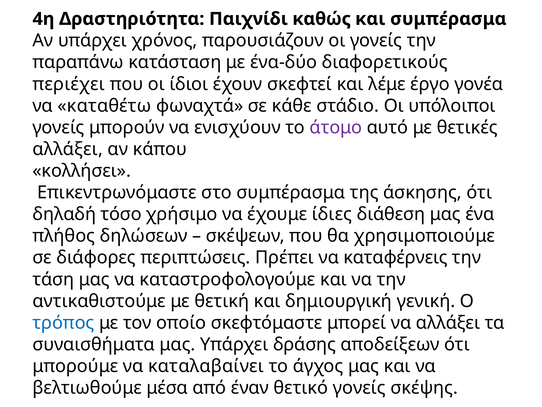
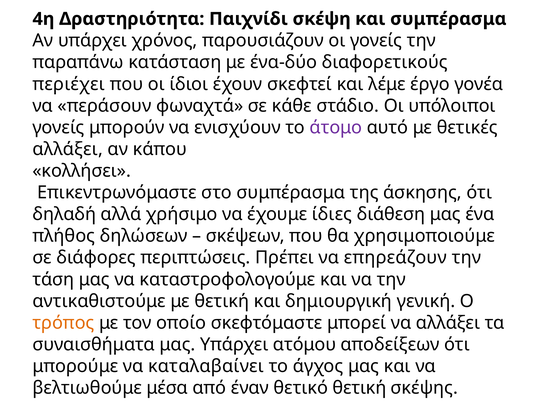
καθώς: καθώς -> σκέψη
καταθέτω: καταθέτω -> περάσουν
τόσο: τόσο -> αλλά
καταφέρνεις: καταφέρνεις -> επηρεάζουν
τρόπος colour: blue -> orange
δράσης: δράσης -> ατόμου
θετικό γονείς: γονείς -> θετική
